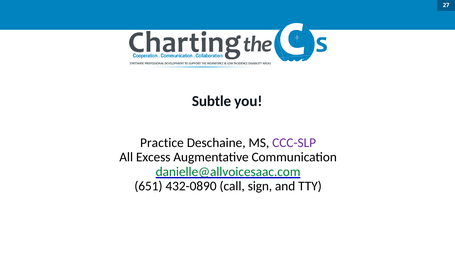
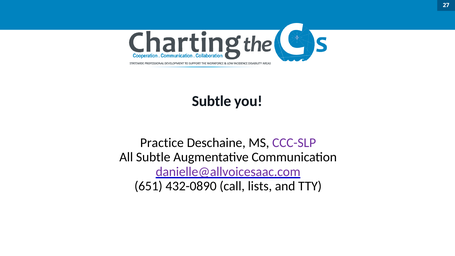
All Excess: Excess -> Subtle
danielle@allvoicesaac.com colour: green -> purple
sign: sign -> lists
